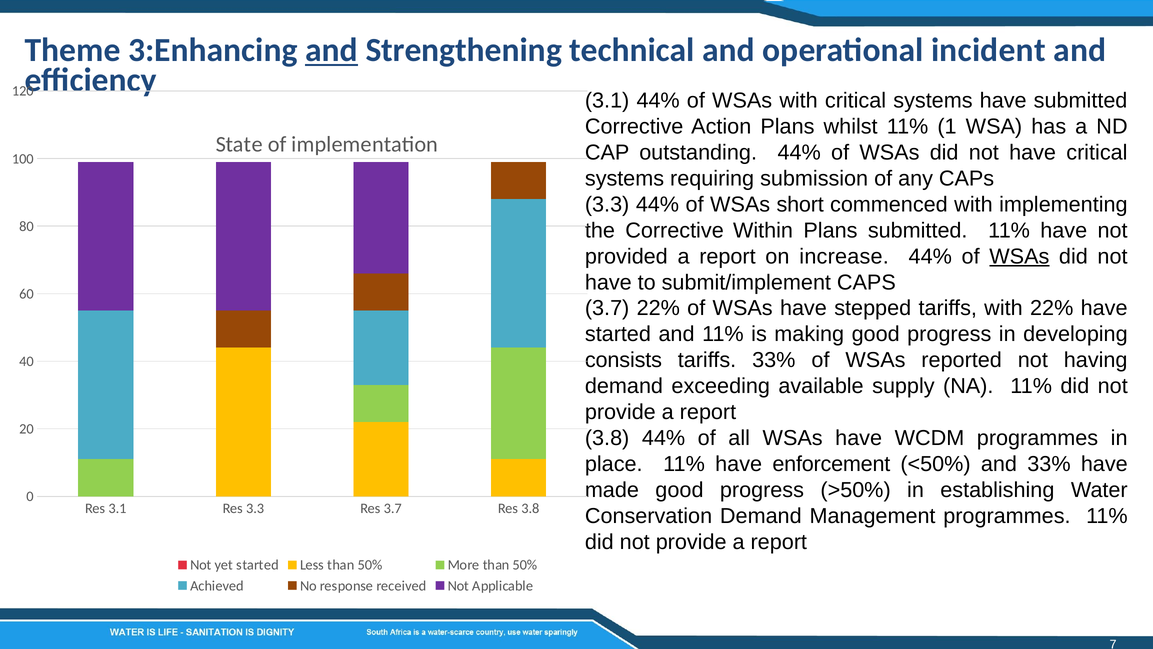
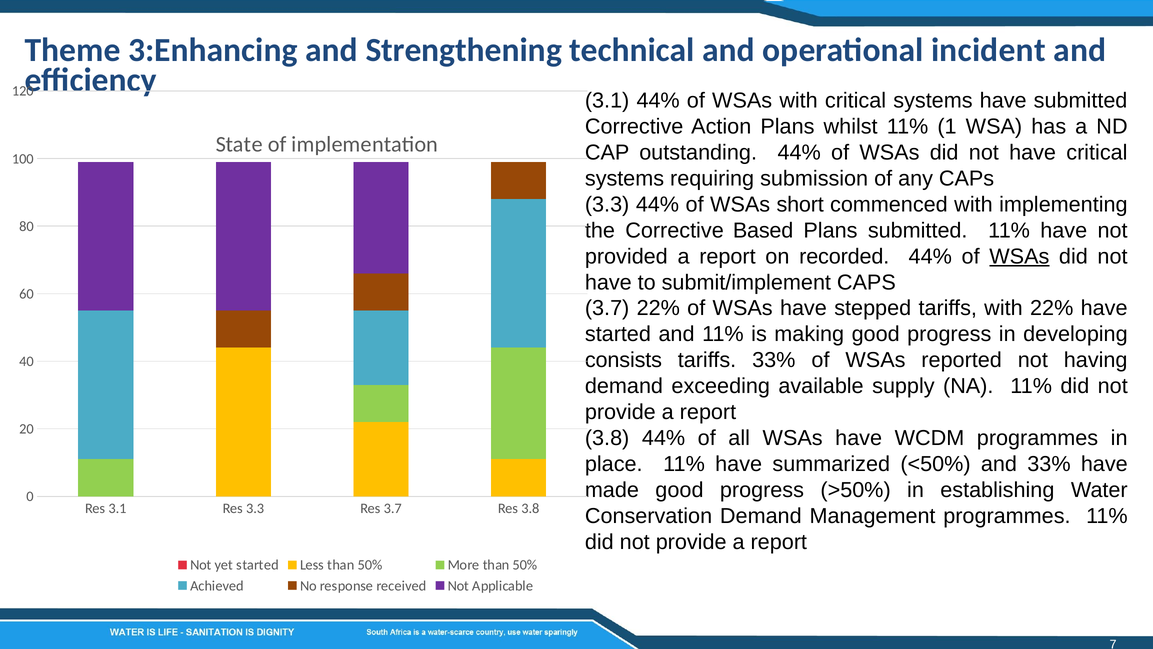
and at (332, 50) underline: present -> none
Within: Within -> Based
increase: increase -> recorded
enforcement: enforcement -> summarized
